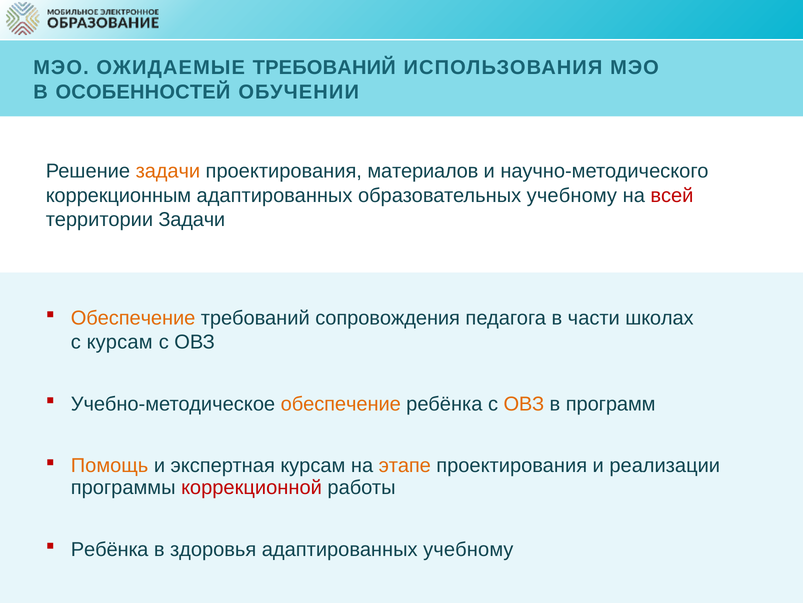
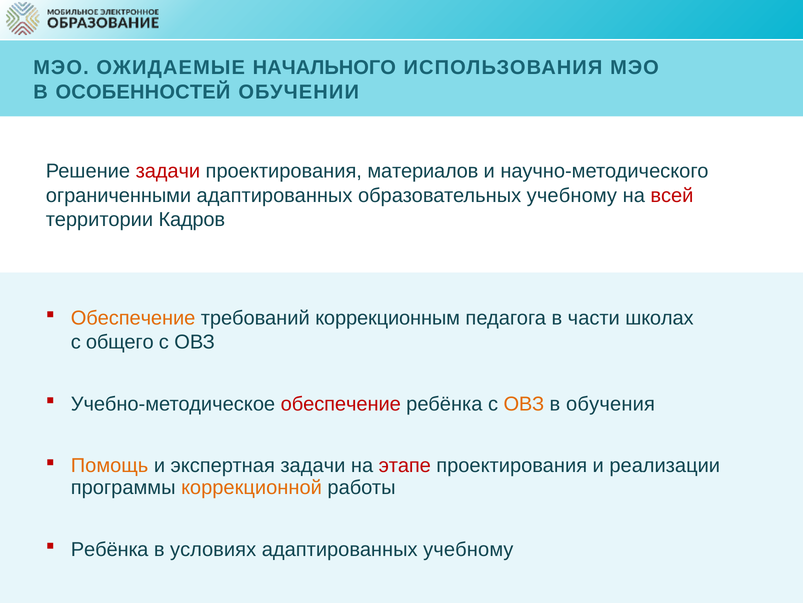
ОЖИДАЕМЫЕ ТРЕБОВАНИЙ: ТРЕБОВАНИЙ -> НАЧАЛЬНОГО
задачи at (168, 171) colour: orange -> red
коррекционным: коррекционным -> ограниченными
территории Задачи: Задачи -> Кадров
сопровождения: сопровождения -> коррекционным
с курсам: курсам -> общего
обеспечение at (341, 403) colour: orange -> red
программ: программ -> обучения
экспертная курсам: курсам -> задачи
этапе colour: orange -> red
коррекционной colour: red -> orange
здоровья: здоровья -> условиях
